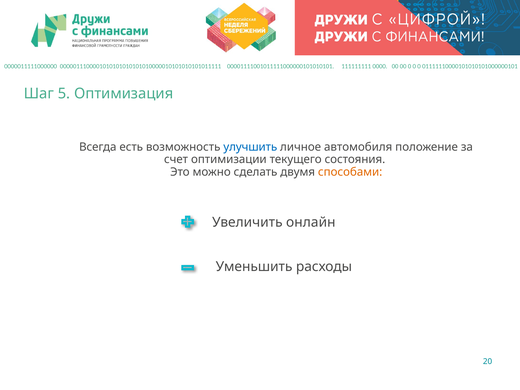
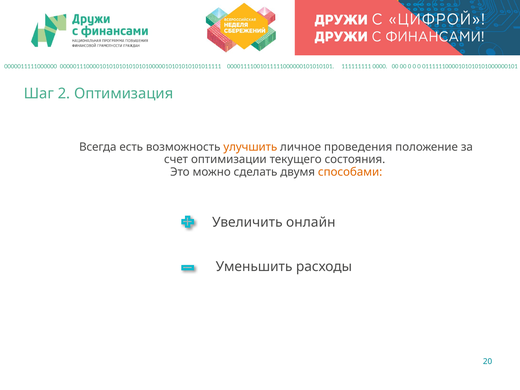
5: 5 -> 2
улучшить colour: blue -> orange
автомобиля: автомобиля -> проведения
